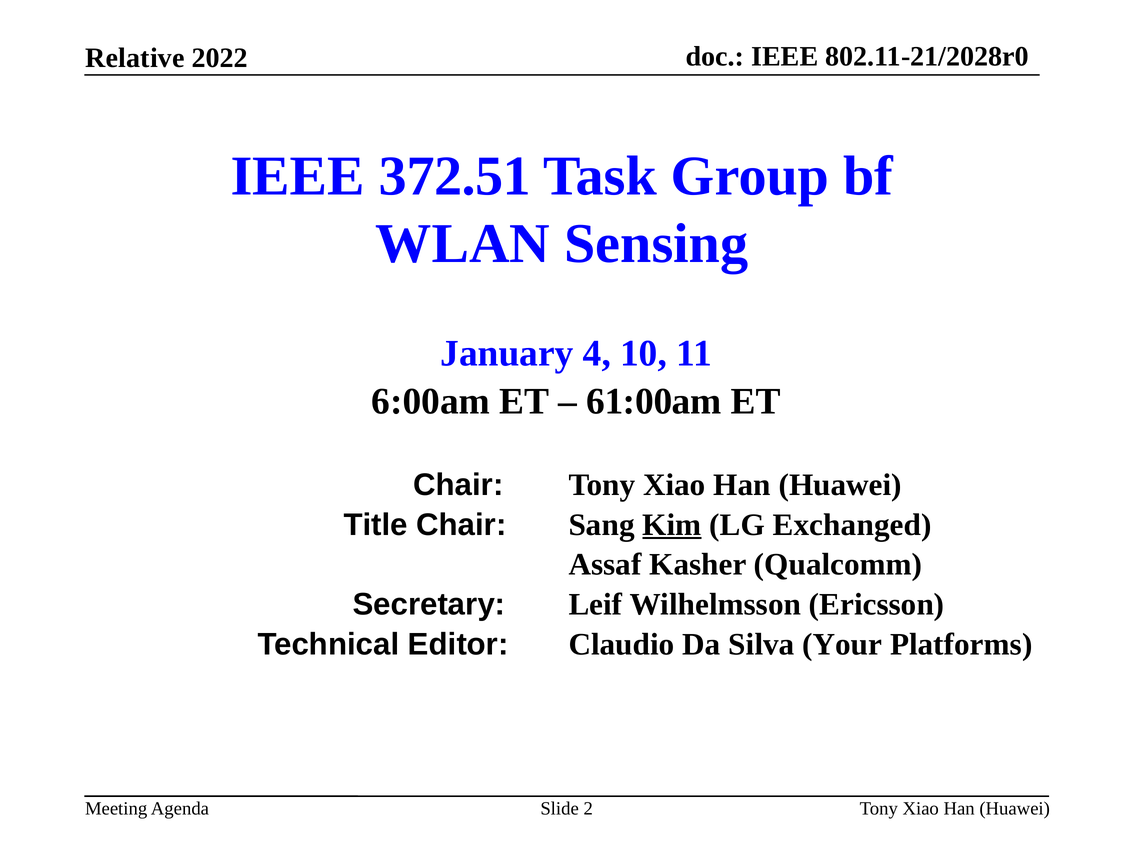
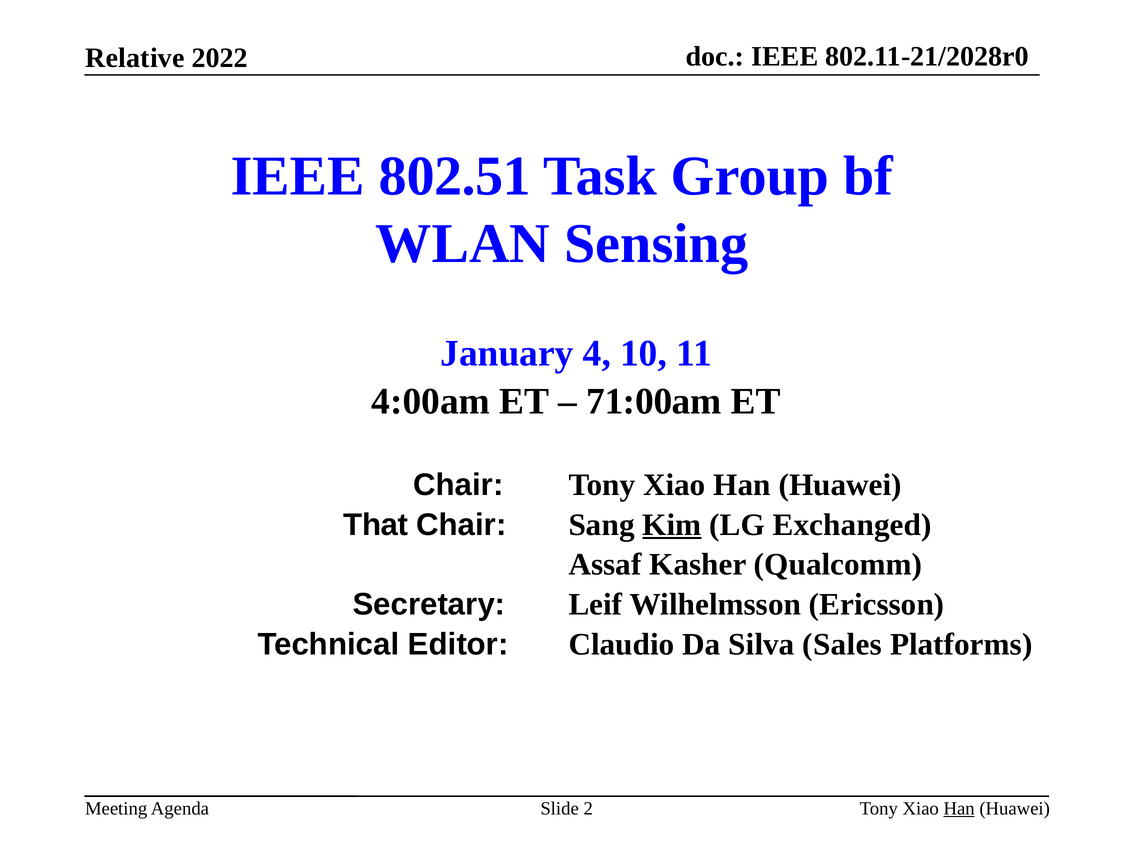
372.51: 372.51 -> 802.51
6:00am: 6:00am -> 4:00am
61:00am: 61:00am -> 71:00am
Title: Title -> That
Your: Your -> Sales
Han at (959, 809) underline: none -> present
